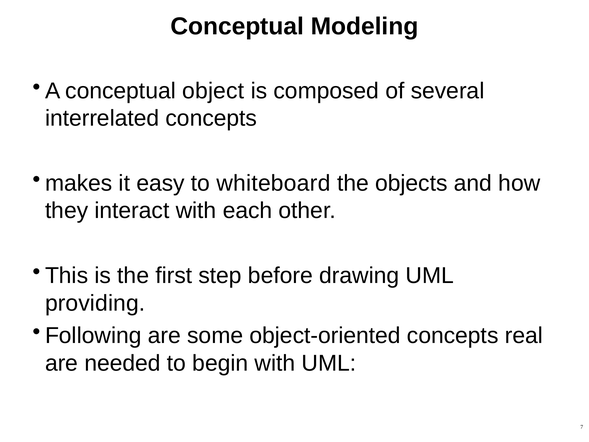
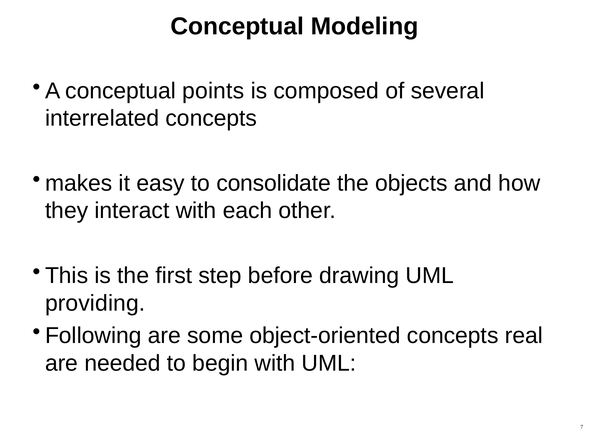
object: object -> points
whiteboard: whiteboard -> consolidate
